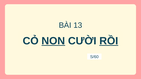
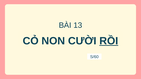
NON underline: present -> none
